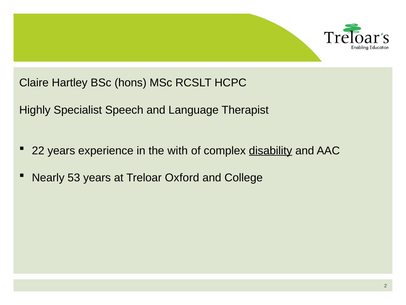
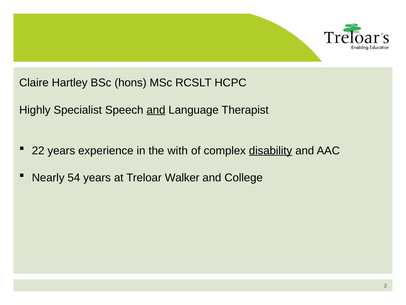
and at (156, 110) underline: none -> present
53: 53 -> 54
Oxford: Oxford -> Walker
